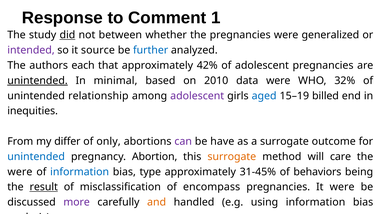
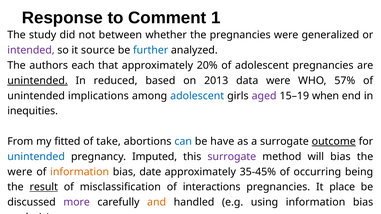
did underline: present -> none
42%: 42% -> 20%
minimal: minimal -> reduced
2010: 2010 -> 2013
32%: 32% -> 57%
relationship: relationship -> implications
adolescent at (197, 96) colour: purple -> blue
aged colour: blue -> purple
billed: billed -> when
differ: differ -> fitted
only: only -> take
can colour: purple -> blue
outcome underline: none -> present
Abortion: Abortion -> Imputed
surrogate at (232, 157) colour: orange -> purple
will care: care -> bias
information at (80, 172) colour: blue -> orange
type: type -> date
31-45%: 31-45% -> 35-45%
behaviors: behaviors -> occurring
encompass: encompass -> interactions
It were: were -> place
